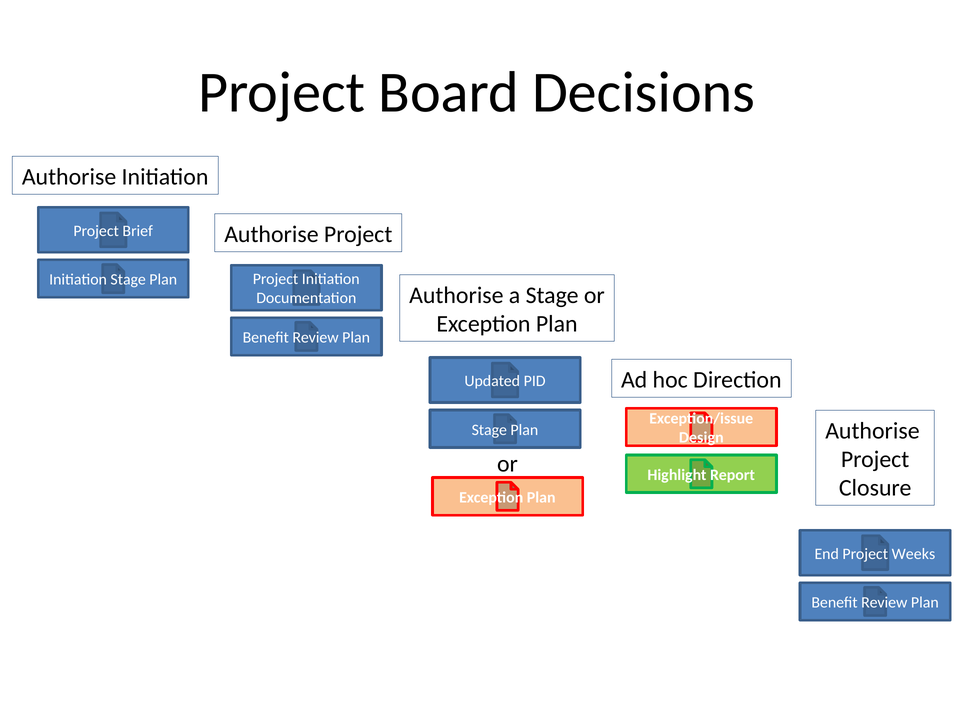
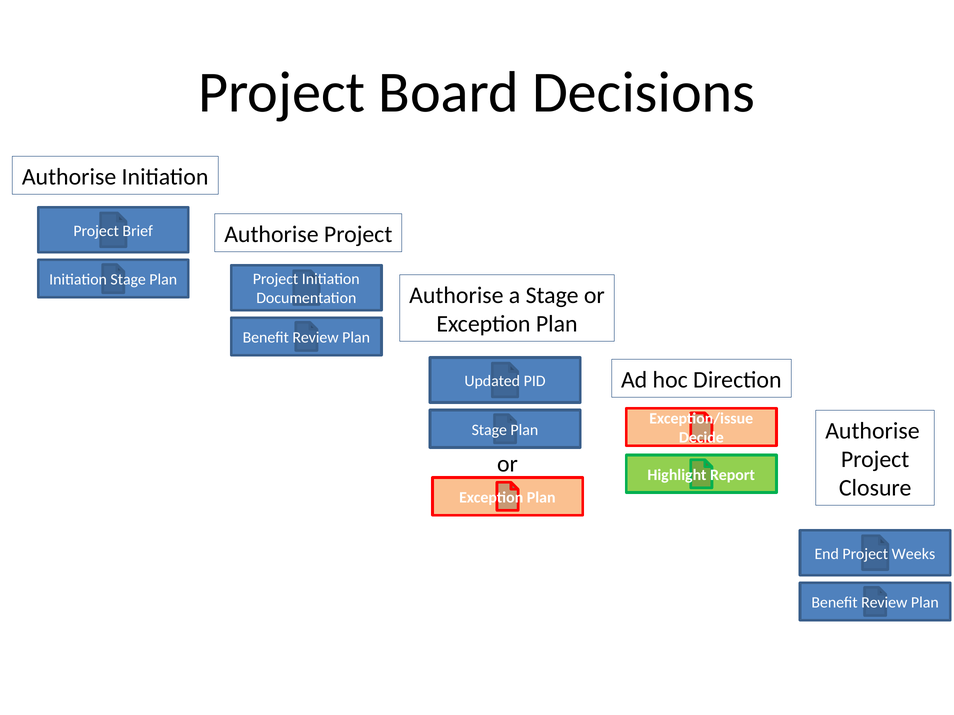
Design: Design -> Decide
